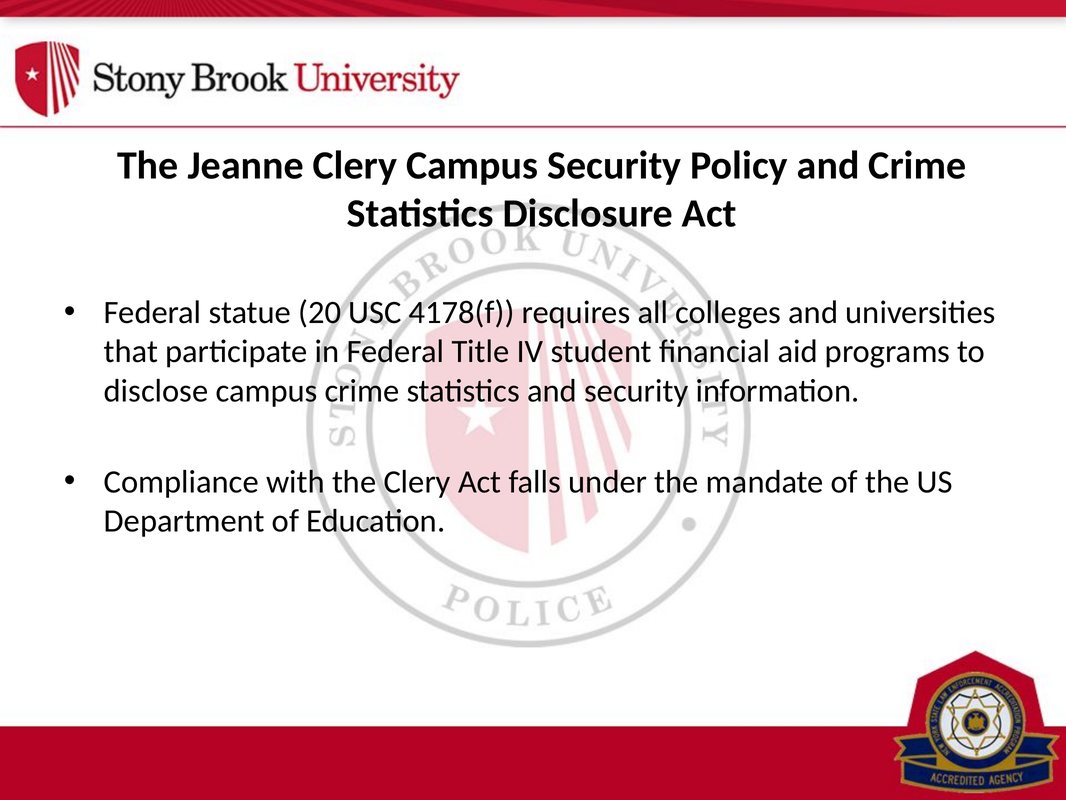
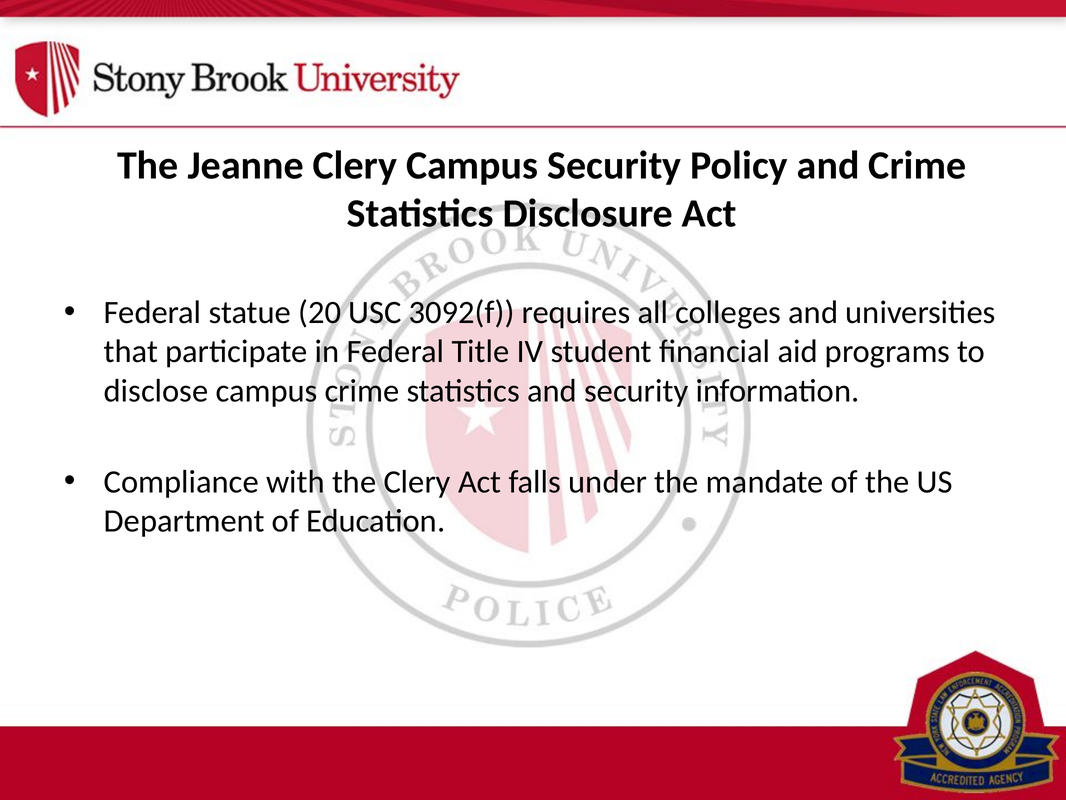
4178(f: 4178(f -> 3092(f
